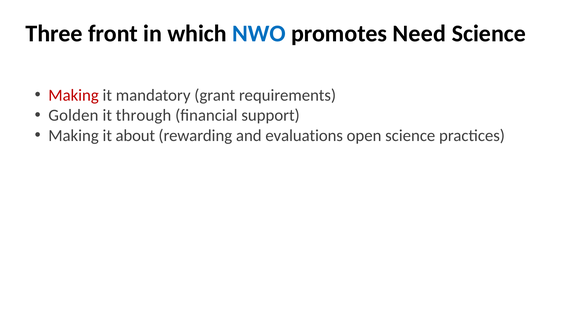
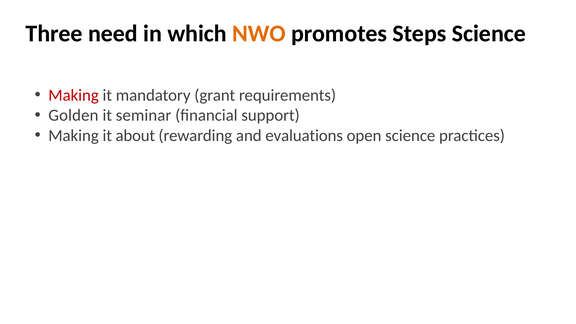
front: front -> need
NWO colour: blue -> orange
Need: Need -> Steps
through: through -> seminar
